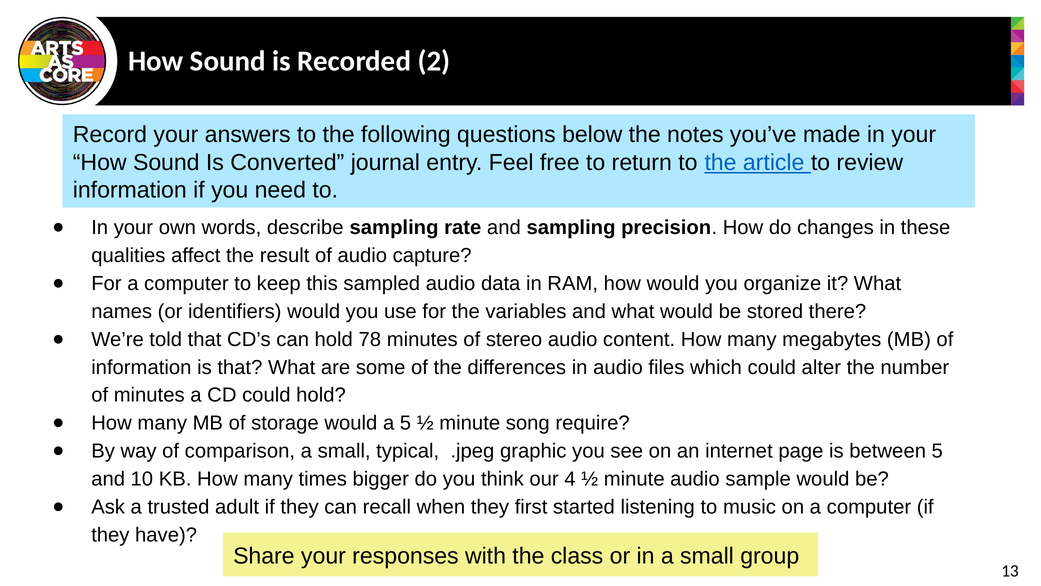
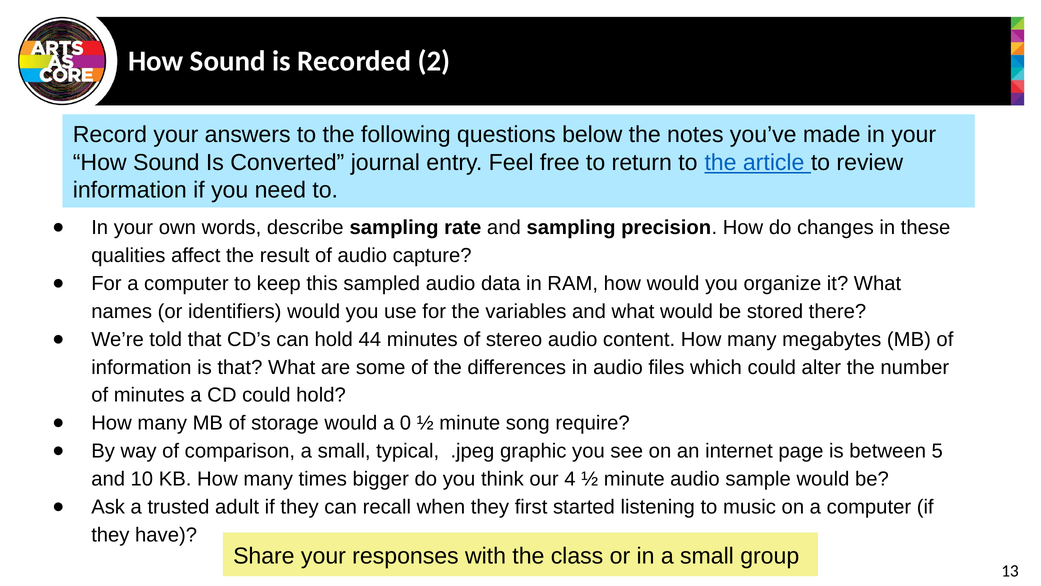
78: 78 -> 44
a 5: 5 -> 0
